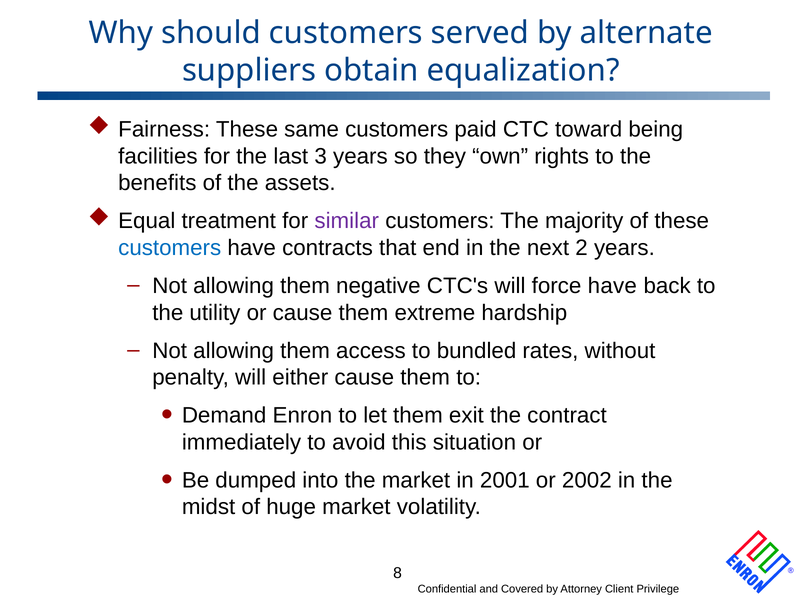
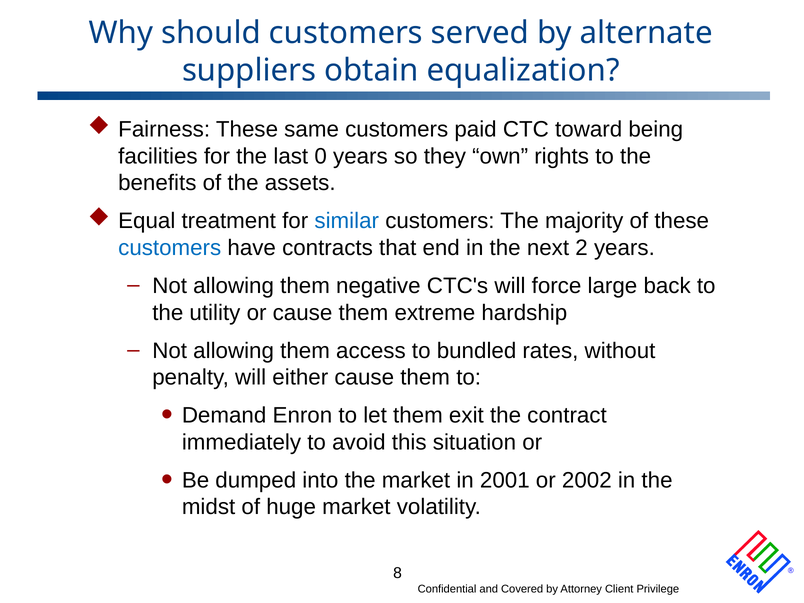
3: 3 -> 0
similar colour: purple -> blue
force have: have -> large
